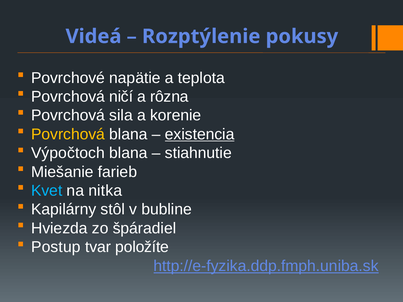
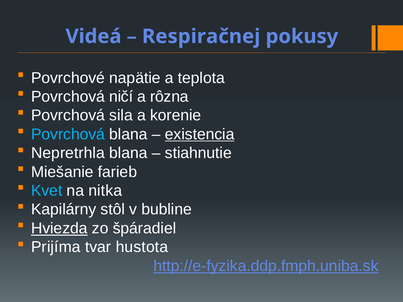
Rozptýlenie: Rozptýlenie -> Respiračnej
Povrchová at (68, 134) colour: yellow -> light blue
Výpočtoch: Výpočtoch -> Nepretrhla
Hviezda underline: none -> present
Postup: Postup -> Prijíma
položíte: položíte -> hustota
